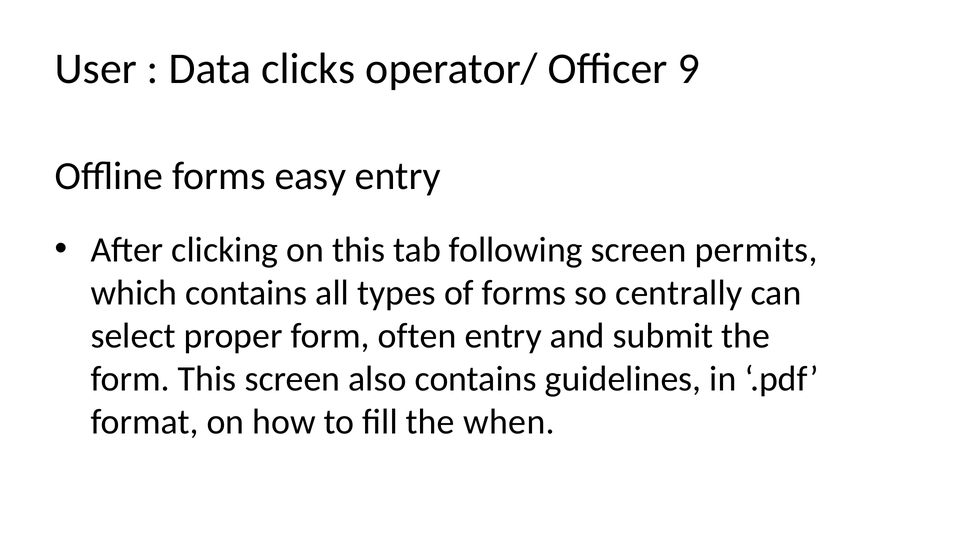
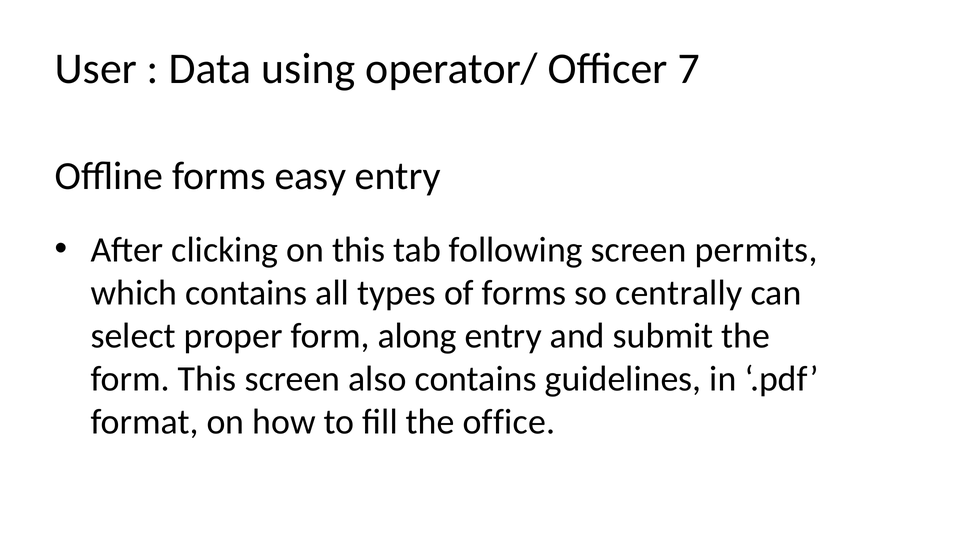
clicks: clicks -> using
9: 9 -> 7
often: often -> along
when: when -> office
